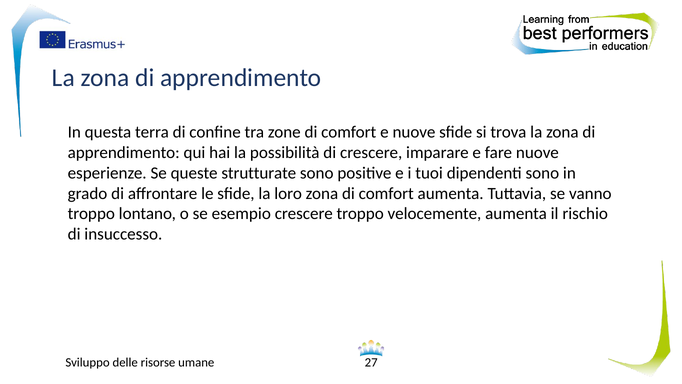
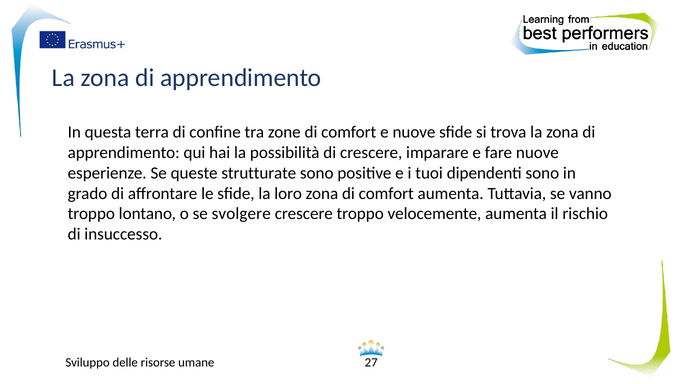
esempio: esempio -> svolgere
